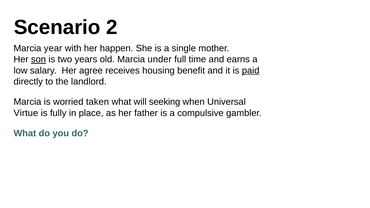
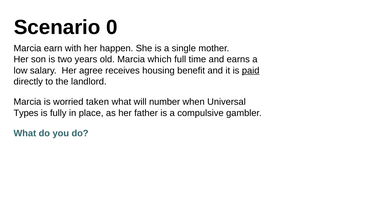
2: 2 -> 0
year: year -> earn
son underline: present -> none
under: under -> which
seeking: seeking -> number
Virtue: Virtue -> Types
